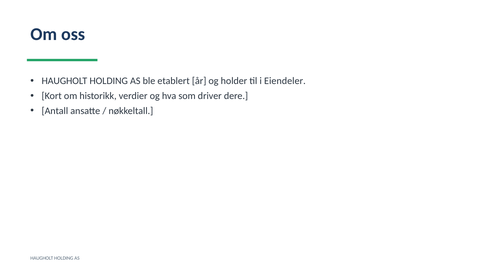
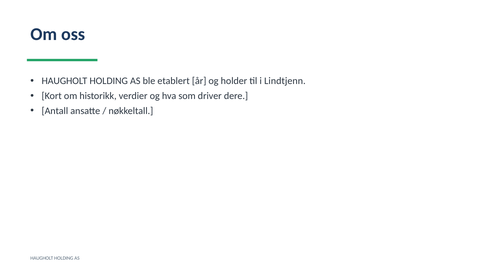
Eiendeler: Eiendeler -> Lindtjenn
